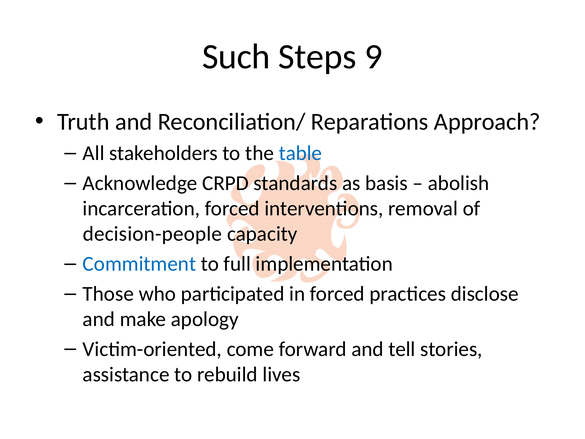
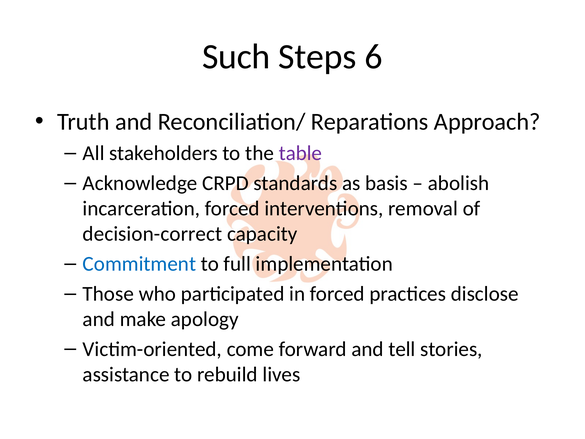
9: 9 -> 6
table colour: blue -> purple
decision-people: decision-people -> decision-correct
